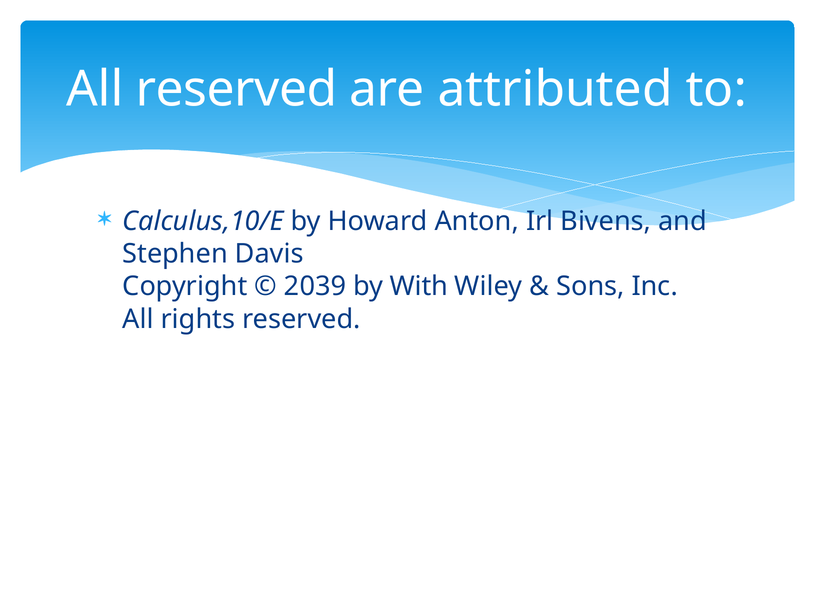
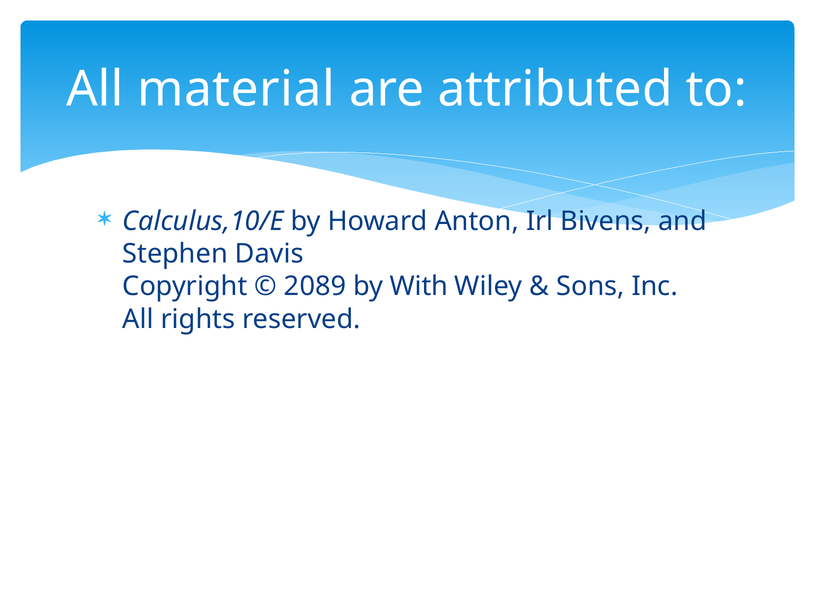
All reserved: reserved -> material
2039: 2039 -> 2089
